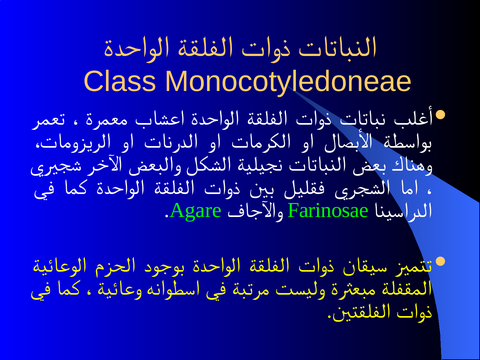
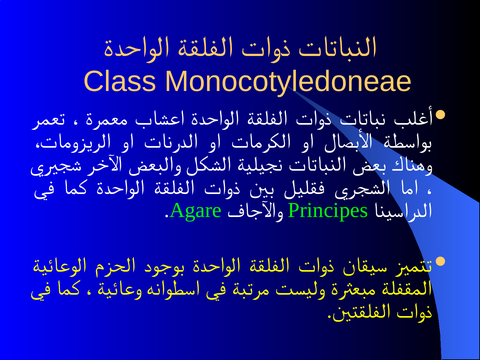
Farinosae: Farinosae -> Principes
